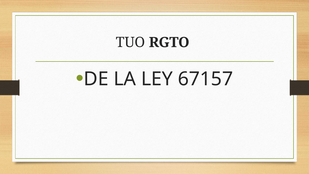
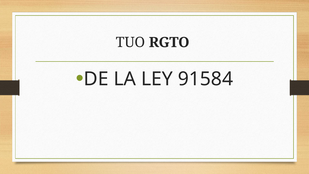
67157: 67157 -> 91584
